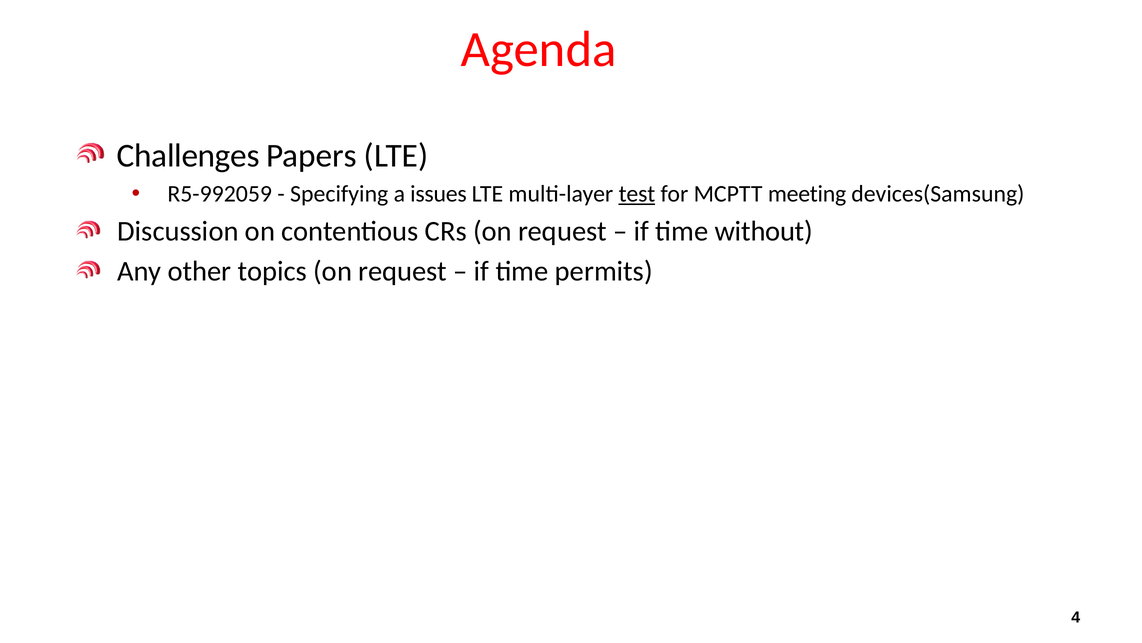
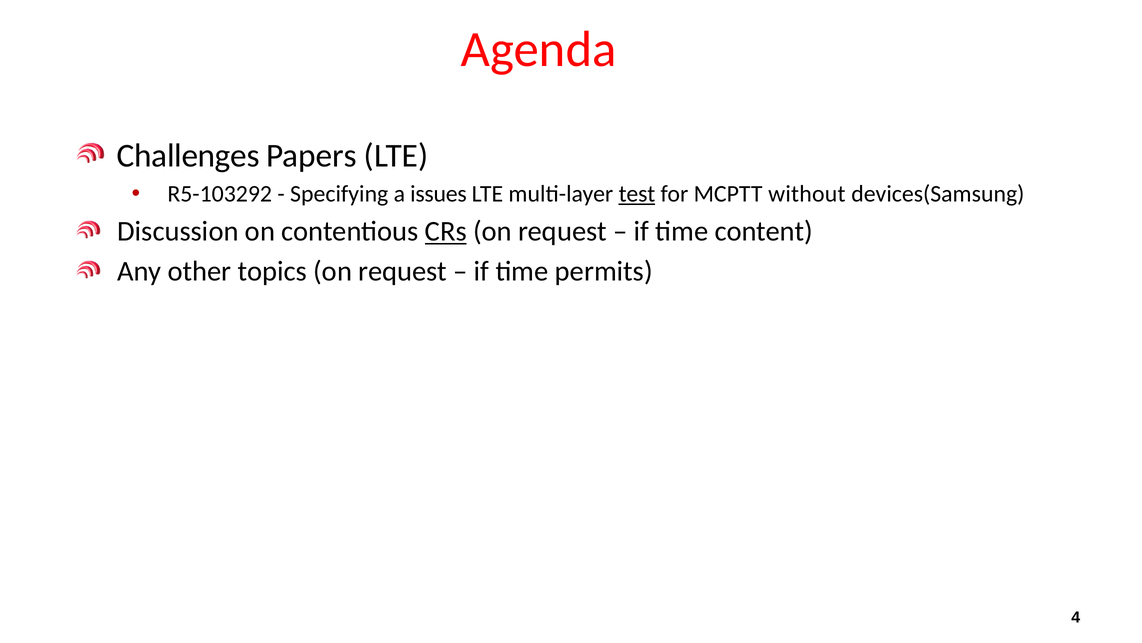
R5-992059: R5-992059 -> R5-103292
meeting: meeting -> without
CRs underline: none -> present
without: without -> content
